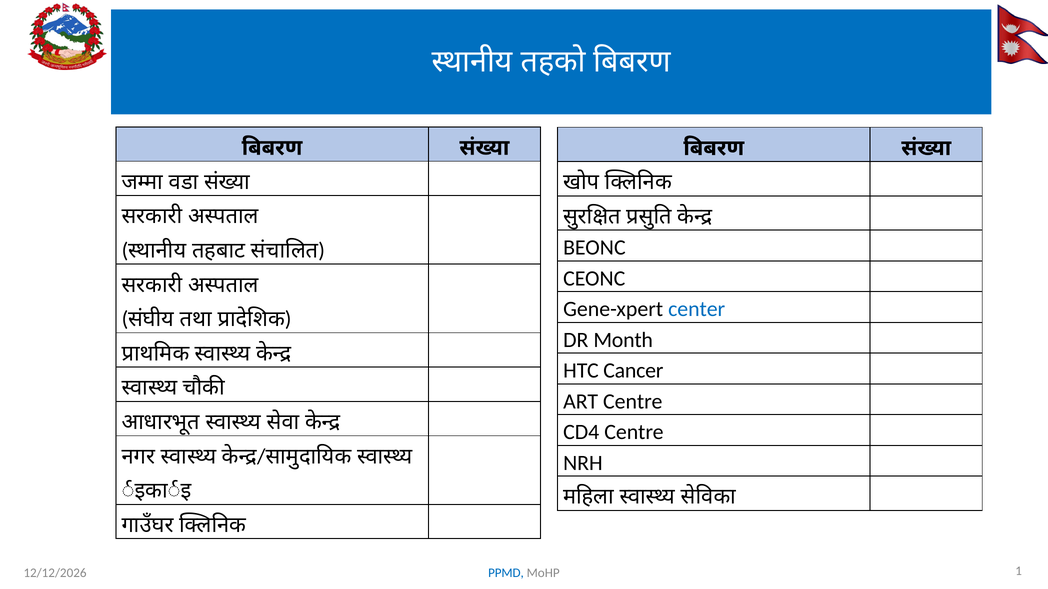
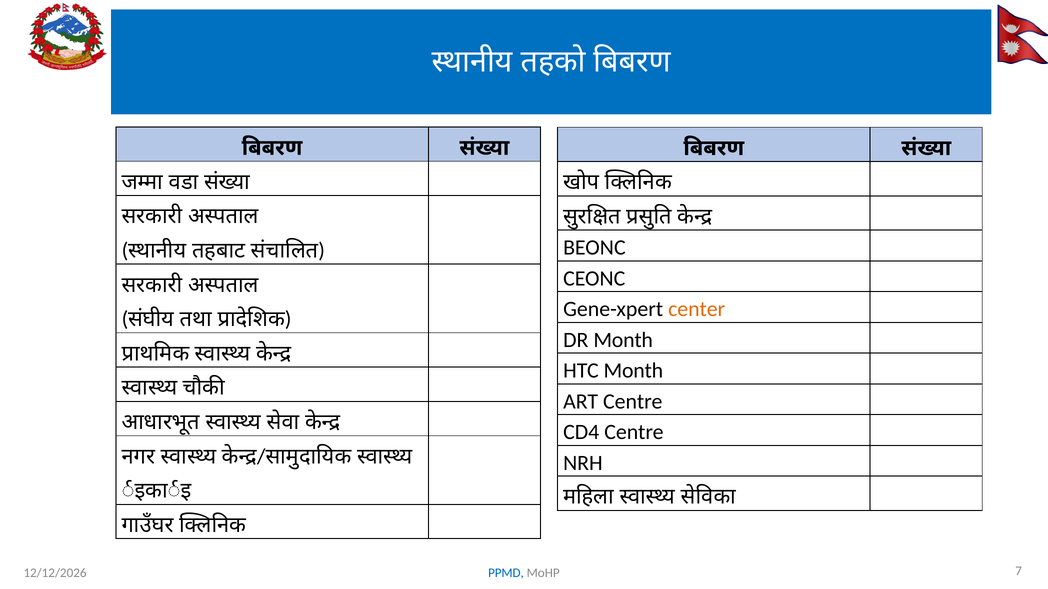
center colour: blue -> orange
HTC Cancer: Cancer -> Month
1: 1 -> 7
